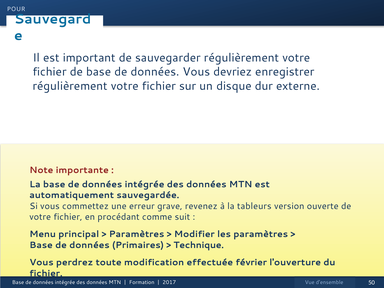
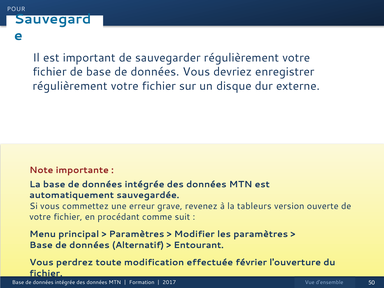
Primaires: Primaires -> Alternatif
Technique: Technique -> Entourant
